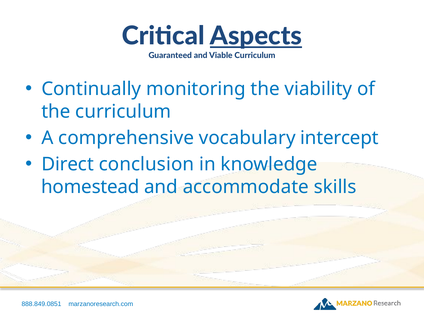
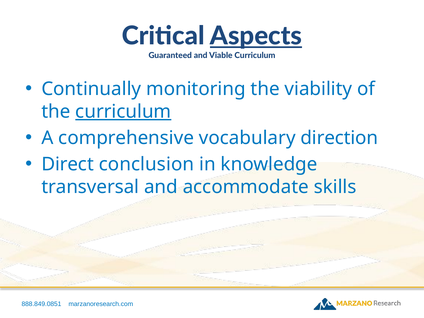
curriculum at (123, 112) underline: none -> present
intercept: intercept -> direction
homestead: homestead -> transversal
